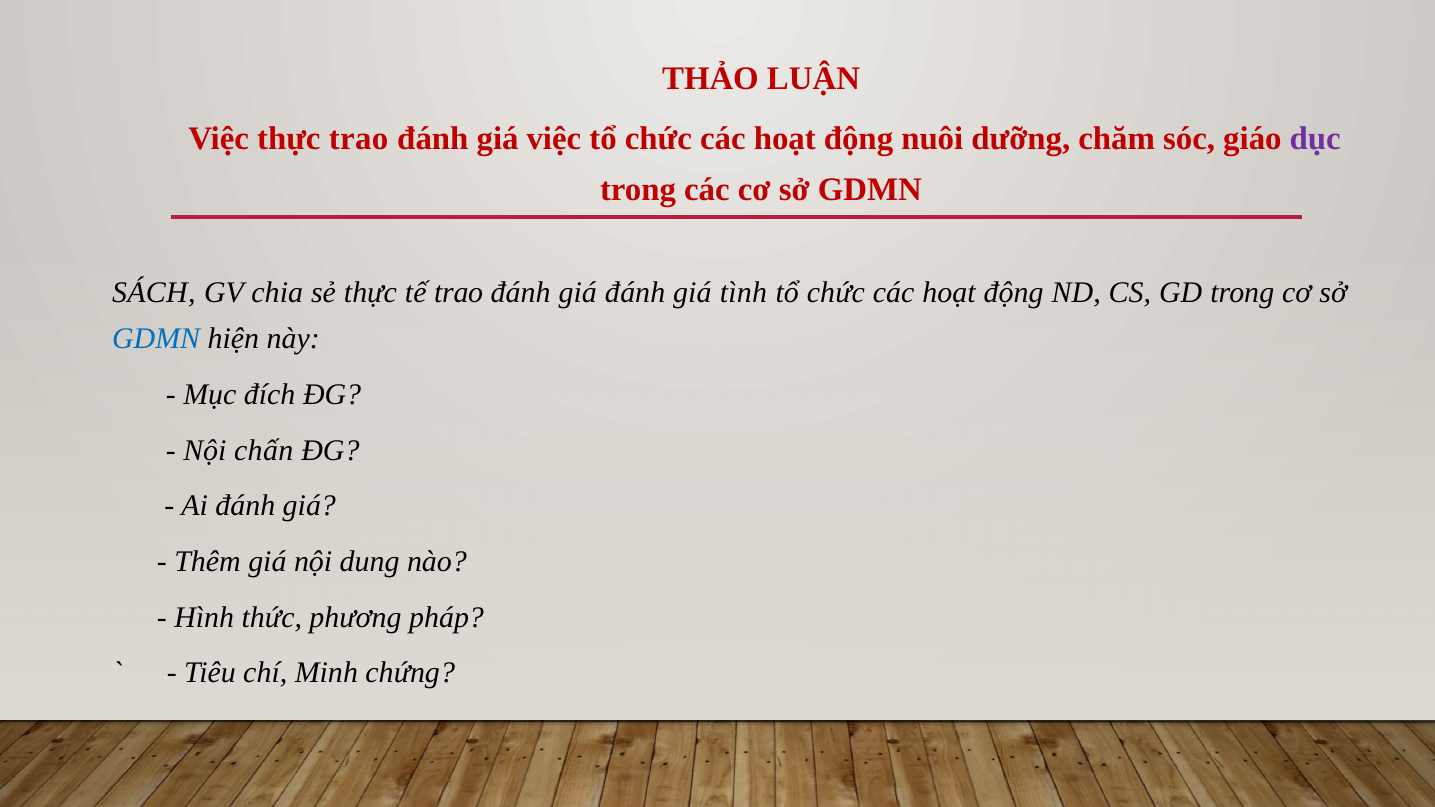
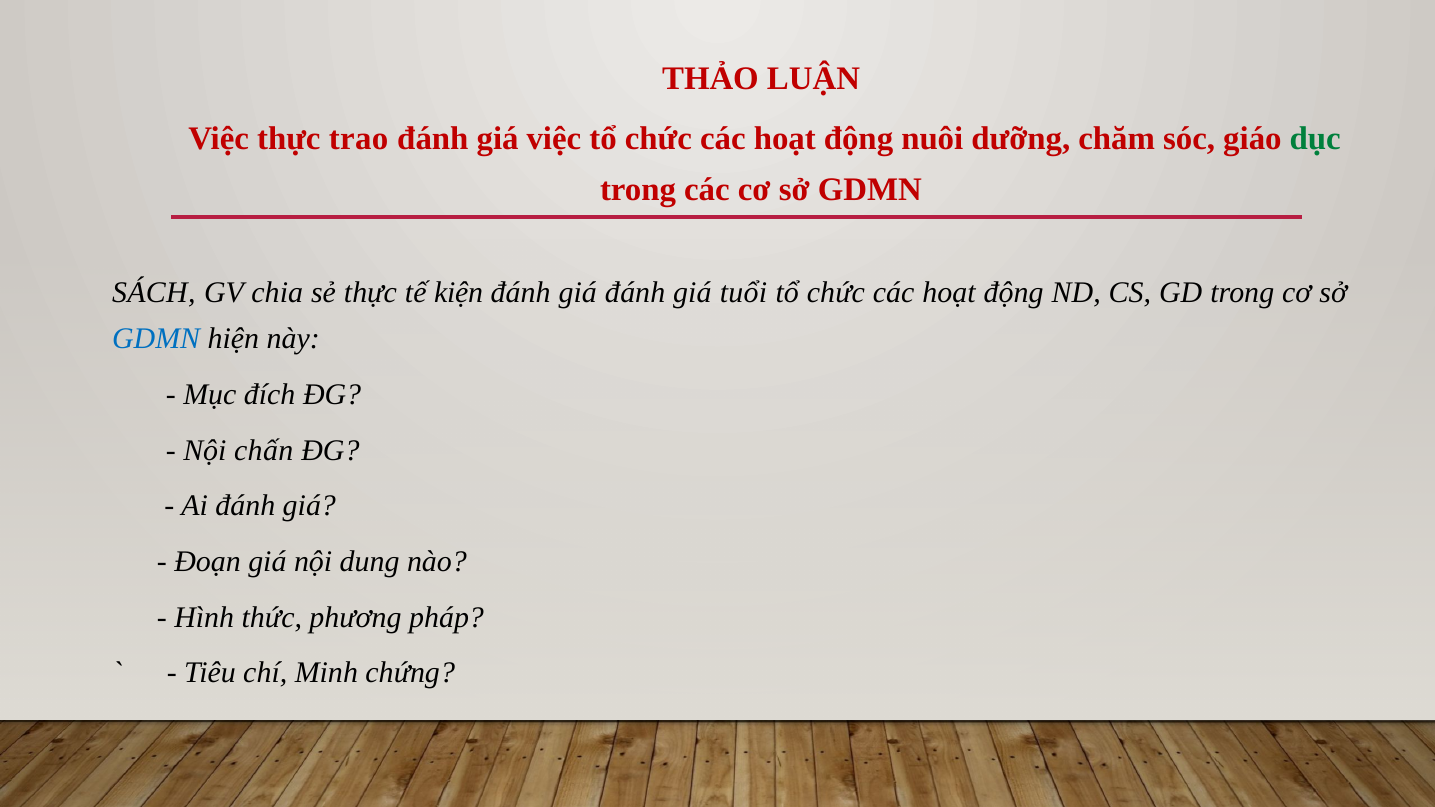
dục colour: purple -> green
tế trao: trao -> kiện
tình: tình -> tuổi
Thêm: Thêm -> Đoạn
